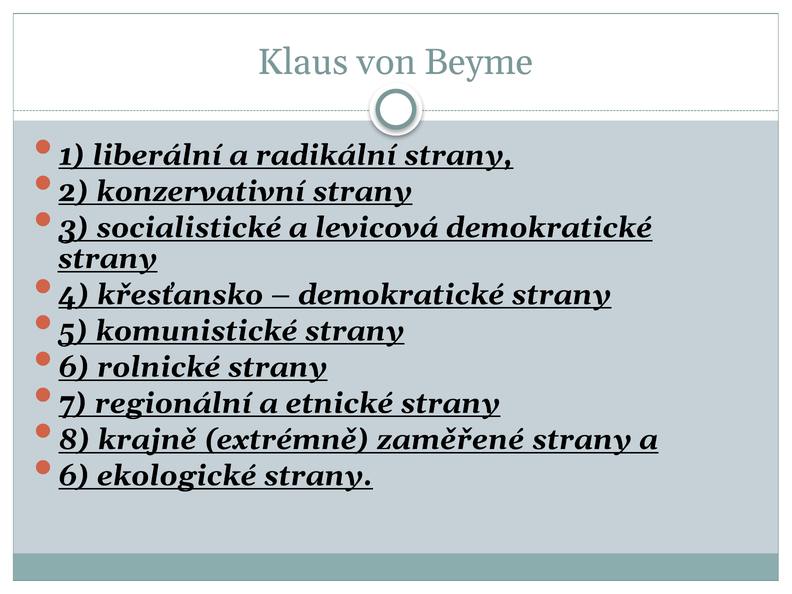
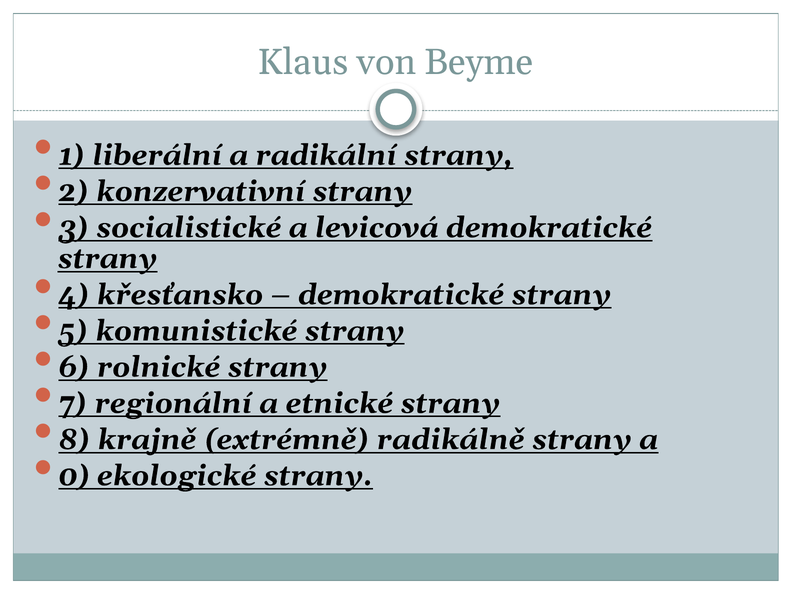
zaměřené: zaměřené -> radikálně
6 at (74, 476): 6 -> 0
